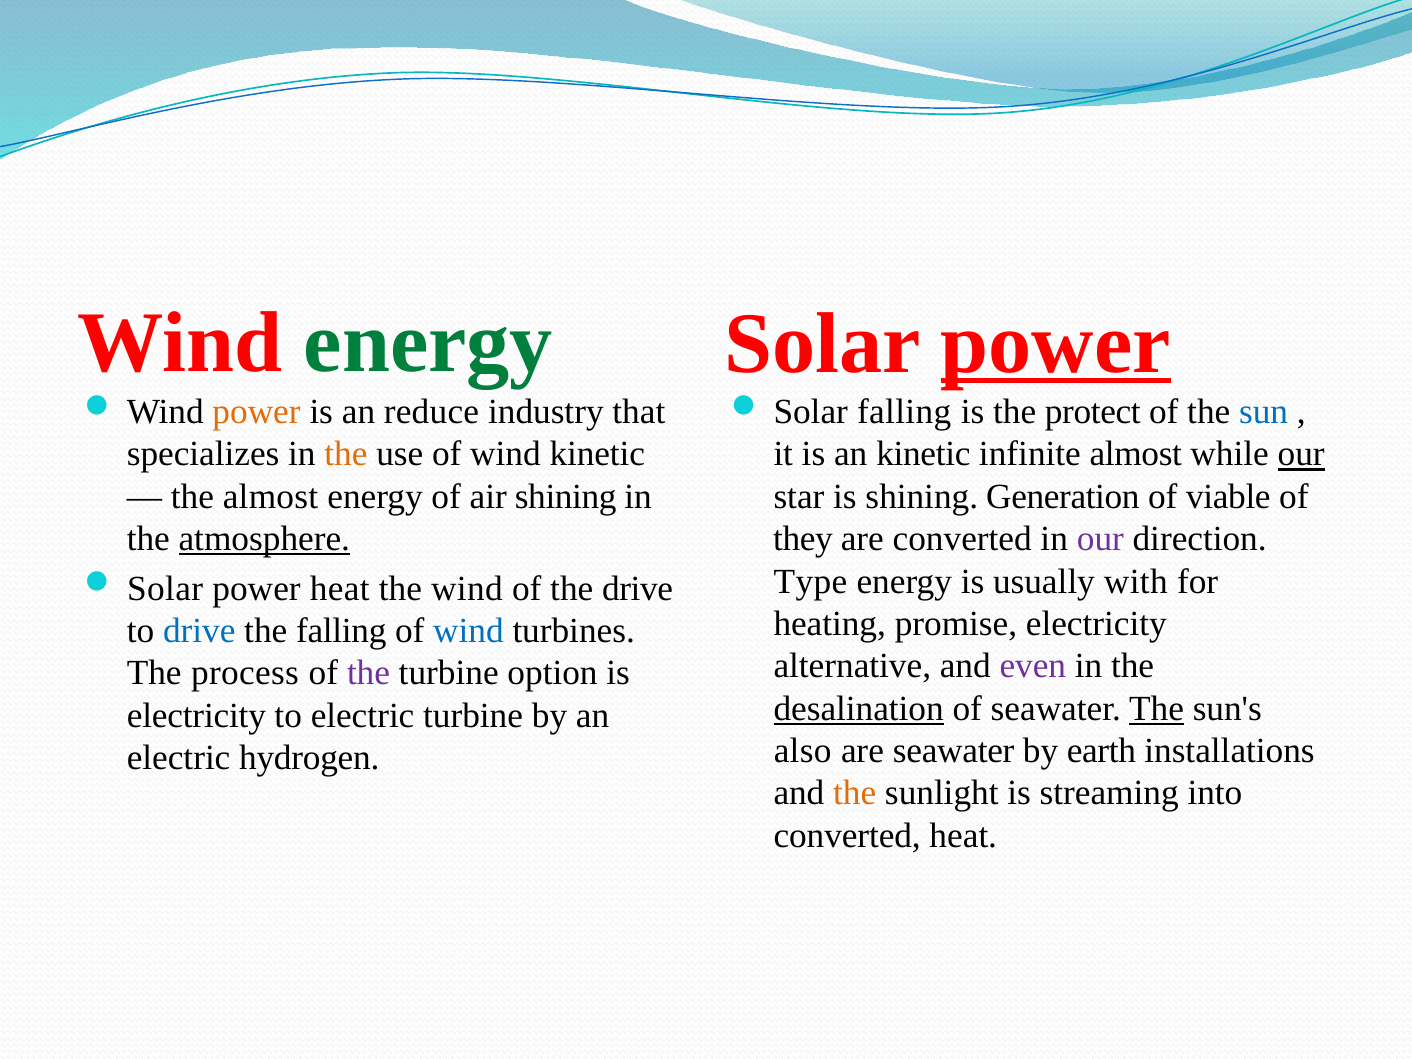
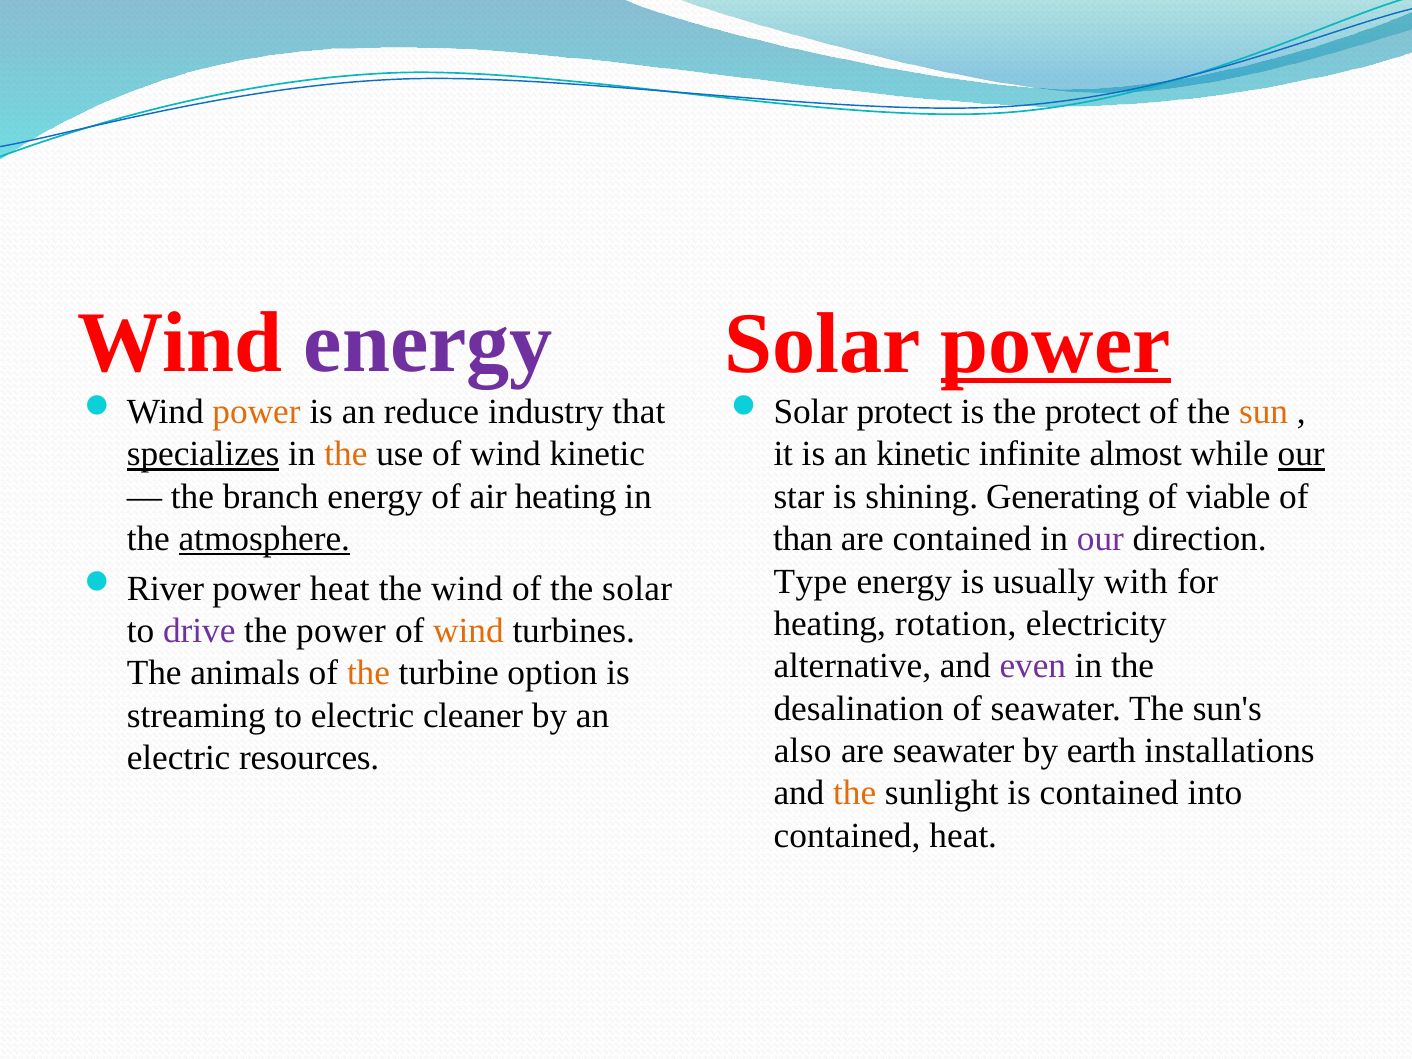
energy at (428, 343) colour: green -> purple
Solar falling: falling -> protect
sun colour: blue -> orange
specializes underline: none -> present
the almost: almost -> branch
air shining: shining -> heating
Generation: Generation -> Generating
they: they -> than
are converted: converted -> contained
Solar at (165, 588): Solar -> River
the drive: drive -> solar
promise: promise -> rotation
drive at (199, 631) colour: blue -> purple
the falling: falling -> power
wind at (468, 631) colour: blue -> orange
process: process -> animals
the at (368, 673) colour: purple -> orange
desalination underline: present -> none
The at (1157, 708) underline: present -> none
electricity at (196, 716): electricity -> streaming
electric turbine: turbine -> cleaner
hydrogen: hydrogen -> resources
is streaming: streaming -> contained
converted at (847, 836): converted -> contained
